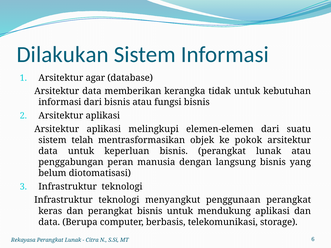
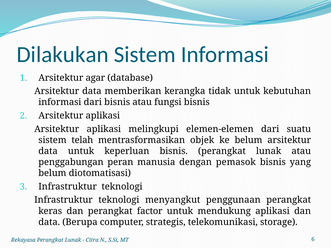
ke pokok: pokok -> belum
langsung: langsung -> pemasok
perangkat bisnis: bisnis -> factor
berbasis: berbasis -> strategis
